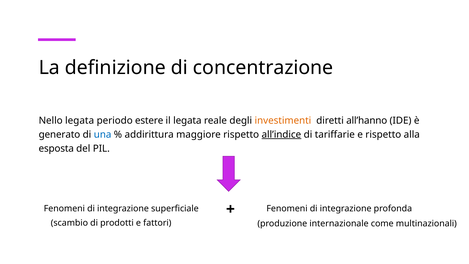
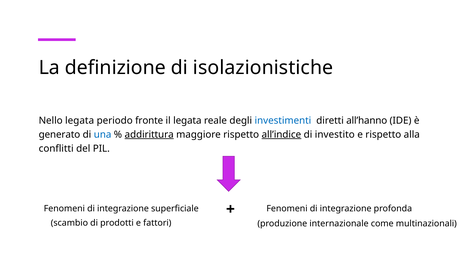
concentrazione: concentrazione -> isolazionistiche
estere: estere -> fronte
investimenti colour: orange -> blue
addirittura underline: none -> present
tariffarie: tariffarie -> investito
esposta: esposta -> conflitti
